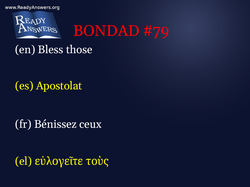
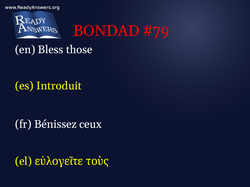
Apostolat: Apostolat -> Introduit
